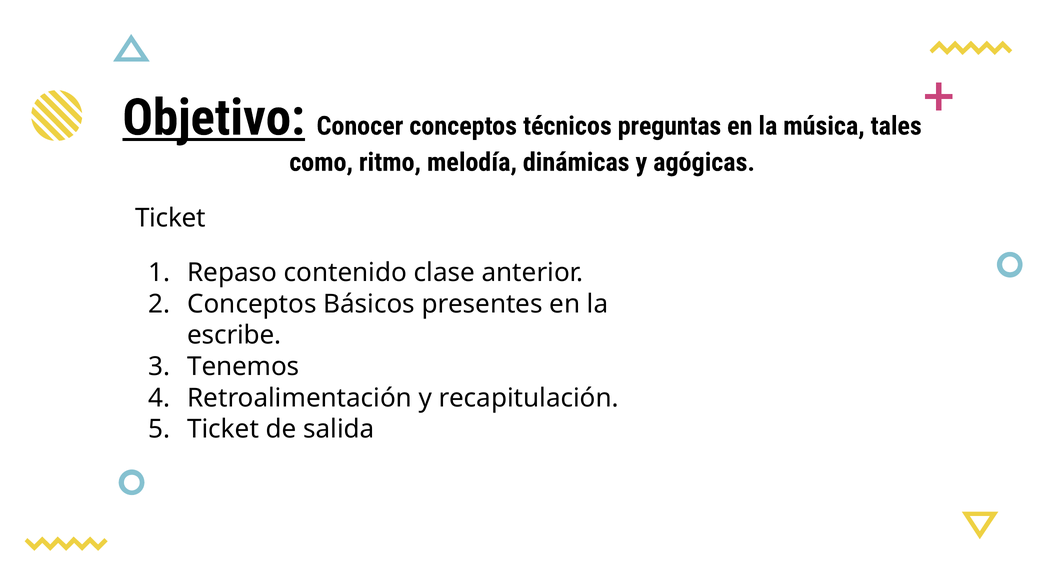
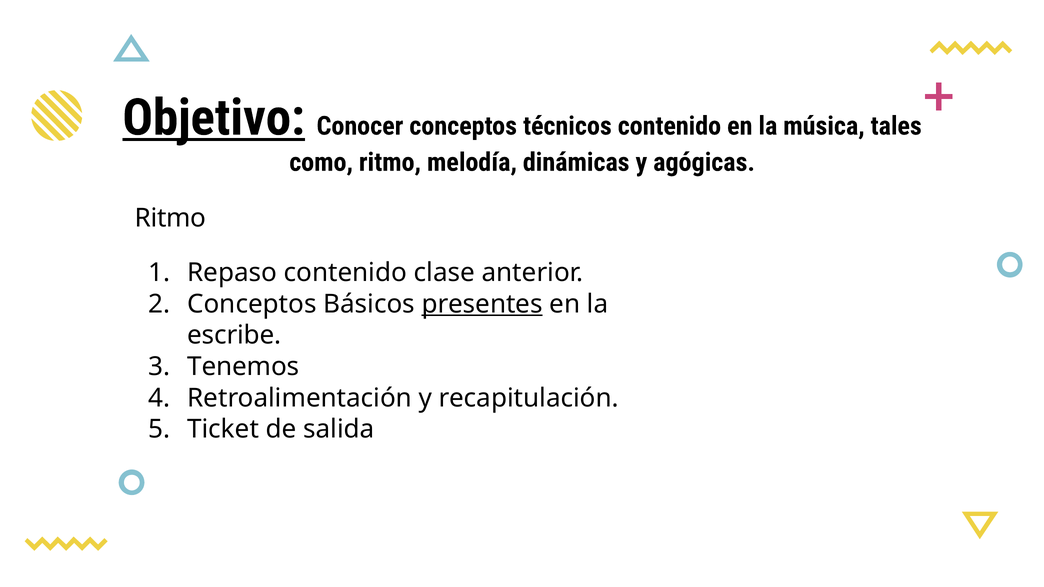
técnicos preguntas: preguntas -> contenido
Ticket at (170, 218): Ticket -> Ritmo
presentes underline: none -> present
